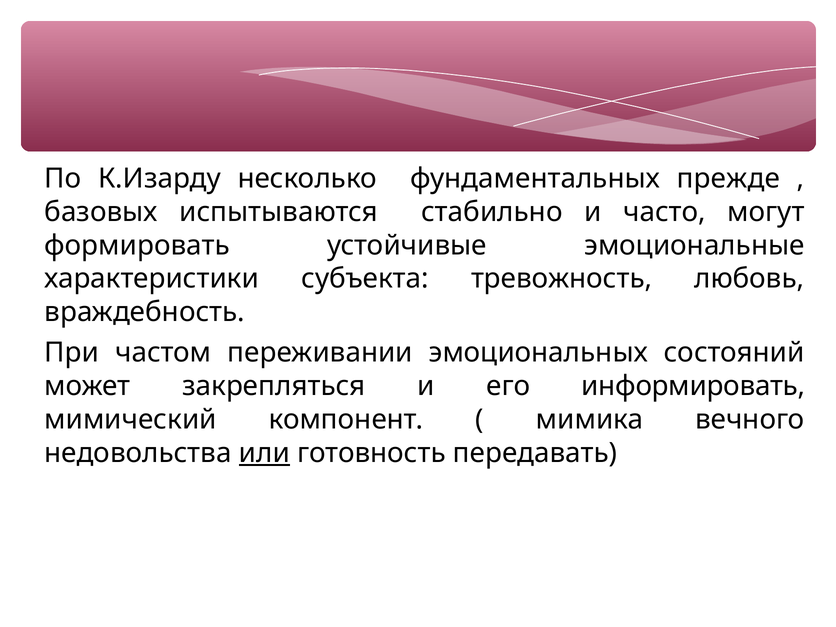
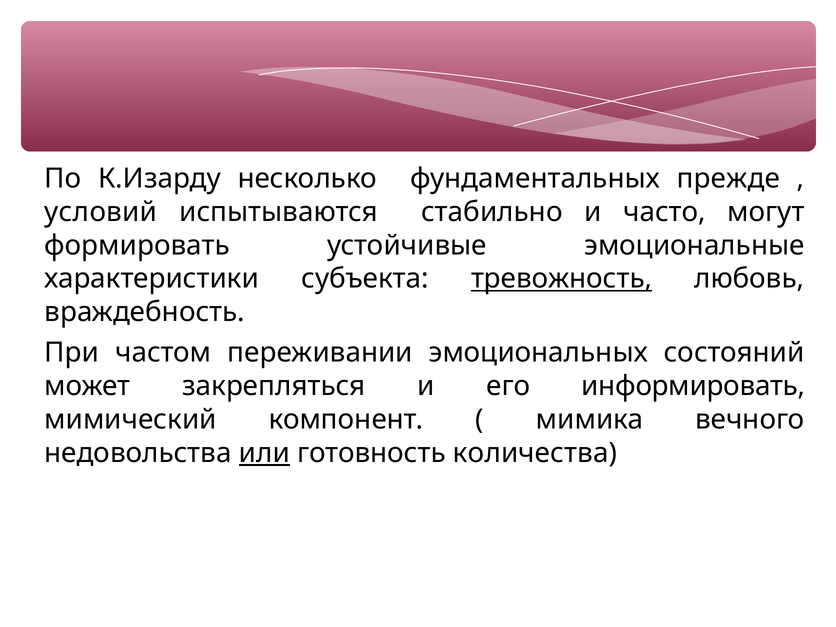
базовых: базовых -> условий
тревожность underline: none -> present
передавать: передавать -> количества
